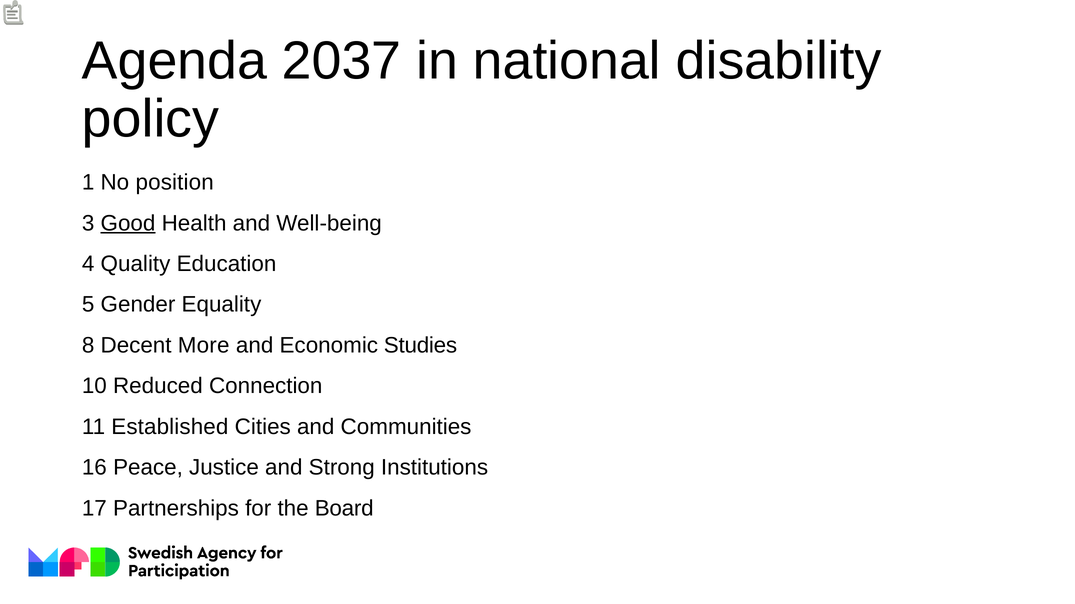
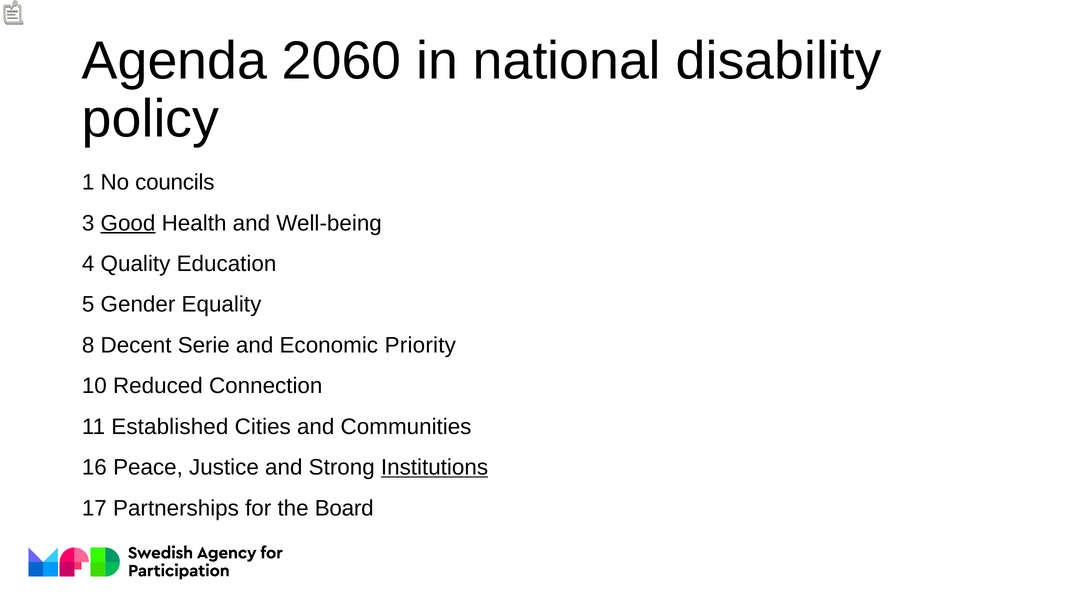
2037: 2037 -> 2060
position: position -> councils
More: More -> Serie
Studies: Studies -> Priority
Institutions underline: none -> present
